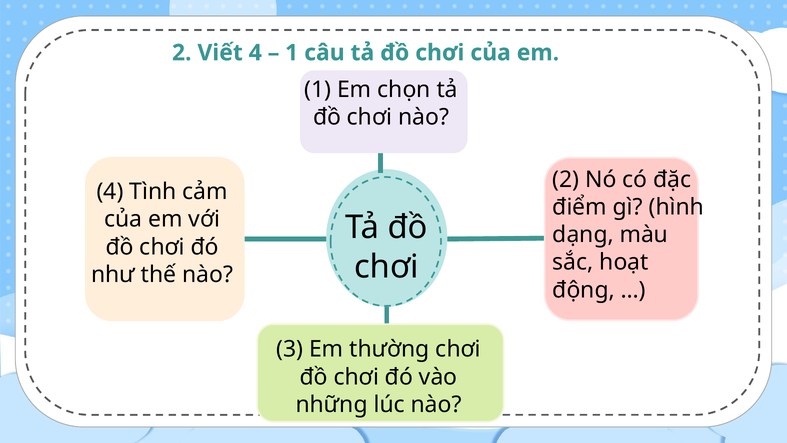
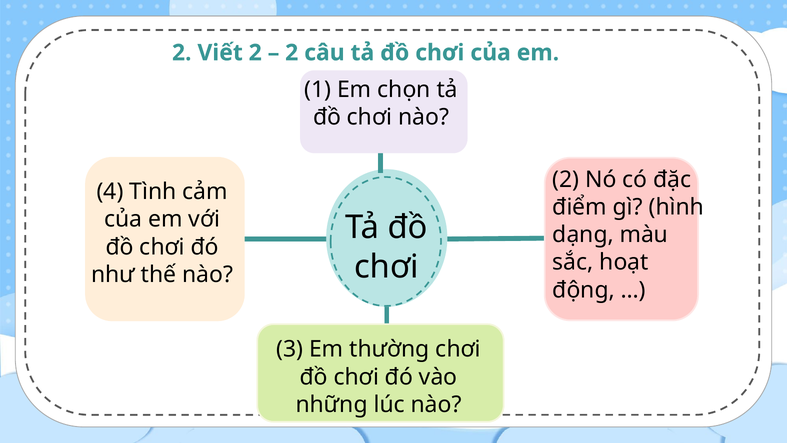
Viết 4: 4 -> 2
1 at (292, 53): 1 -> 2
